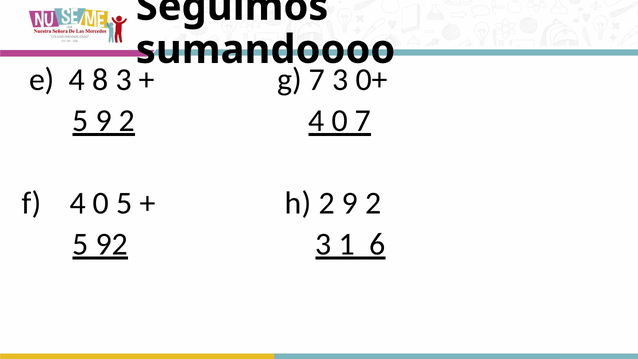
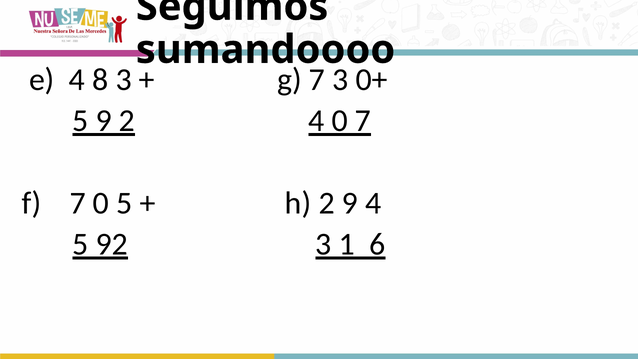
4 at (78, 203): 4 -> 7
2 9 2: 2 -> 4
